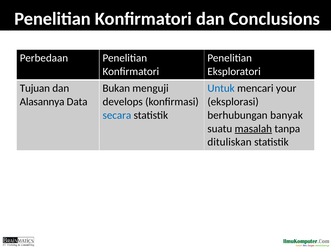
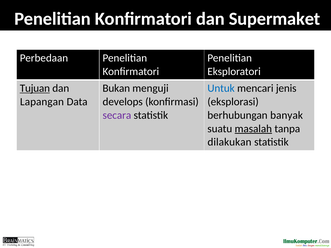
Conclusions: Conclusions -> Supermaket
Tujuan underline: none -> present
your: your -> jenis
Alasannya: Alasannya -> Lapangan
secara colour: blue -> purple
dituliskan: dituliskan -> dilakukan
